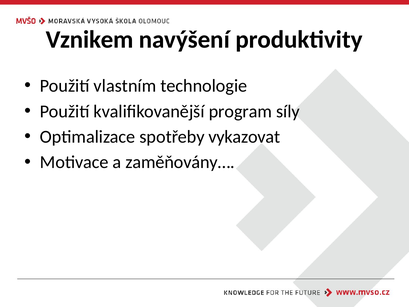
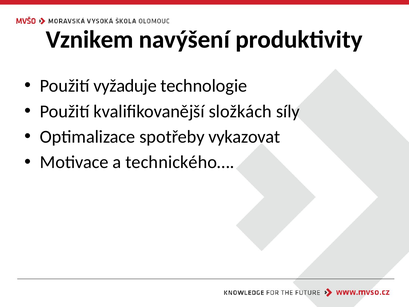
vlastním: vlastním -> vyžaduje
program: program -> složkách
zaměňovány…: zaměňovány… -> technického…
